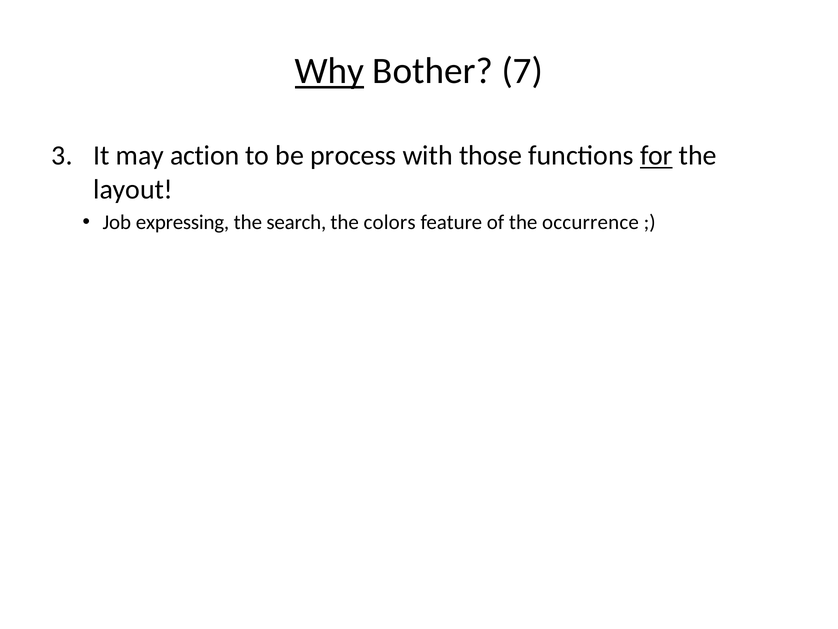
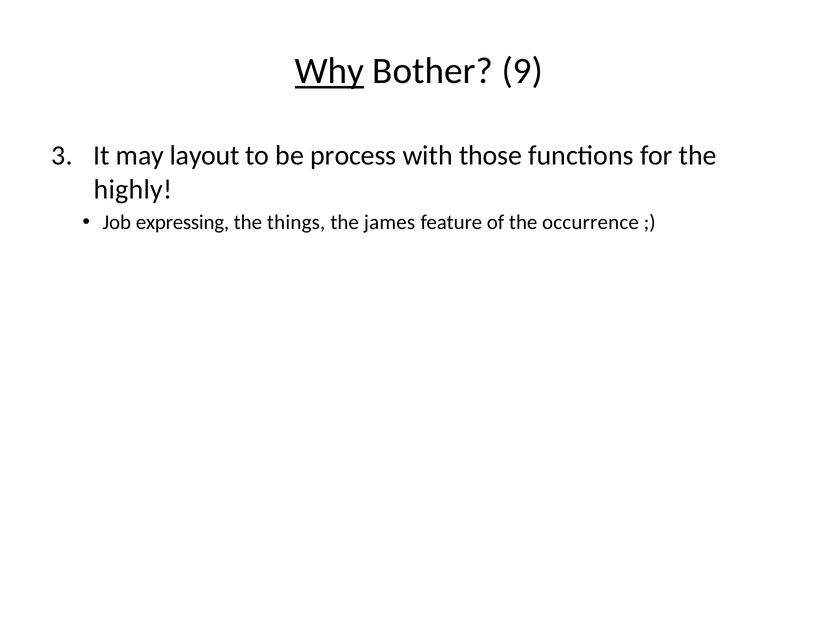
7: 7 -> 9
action: action -> layout
for underline: present -> none
layout: layout -> highly
search: search -> things
colors: colors -> james
